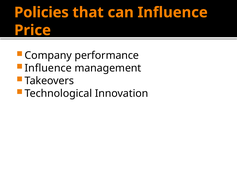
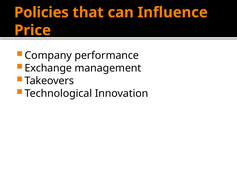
Influence at (48, 68): Influence -> Exchange
